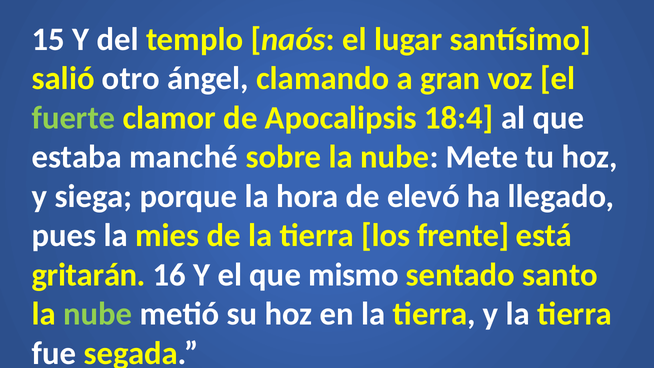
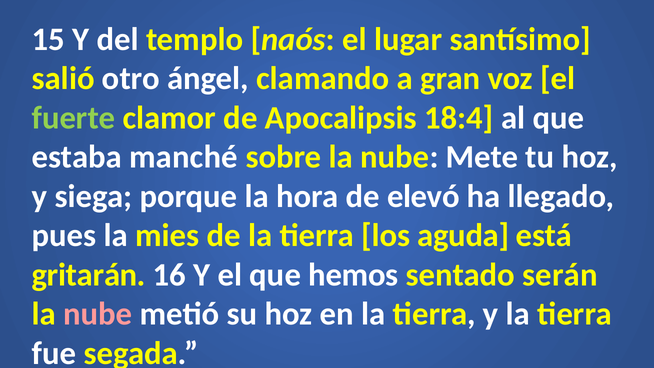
frente: frente -> aguda
mismo: mismo -> hemos
santo: santo -> serán
nube at (98, 314) colour: light green -> pink
